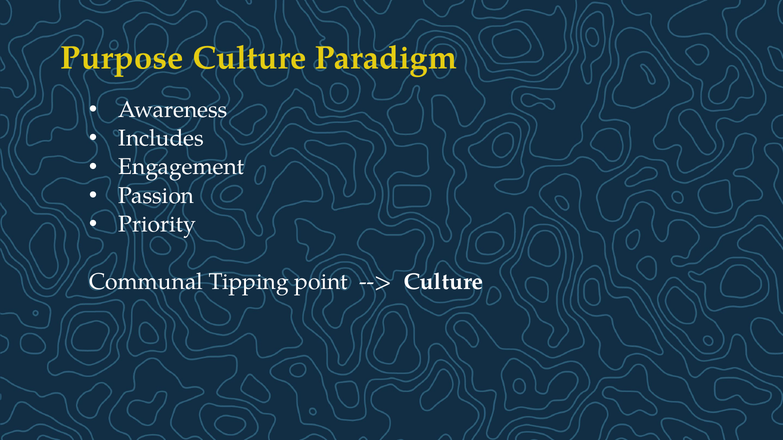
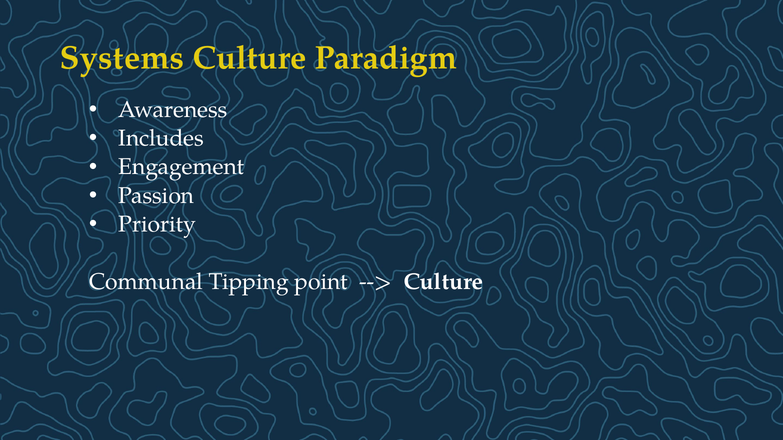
Purpose: Purpose -> Systems
